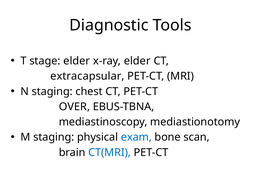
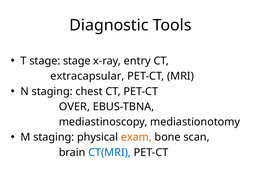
stage elder: elder -> stage
x-ray elder: elder -> entry
exam colour: blue -> orange
